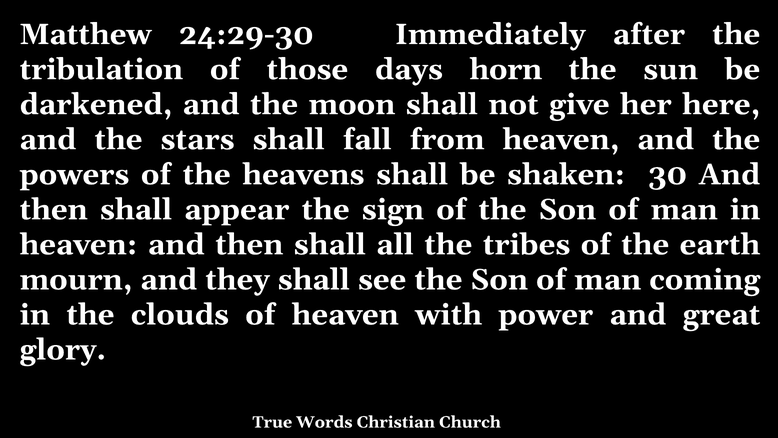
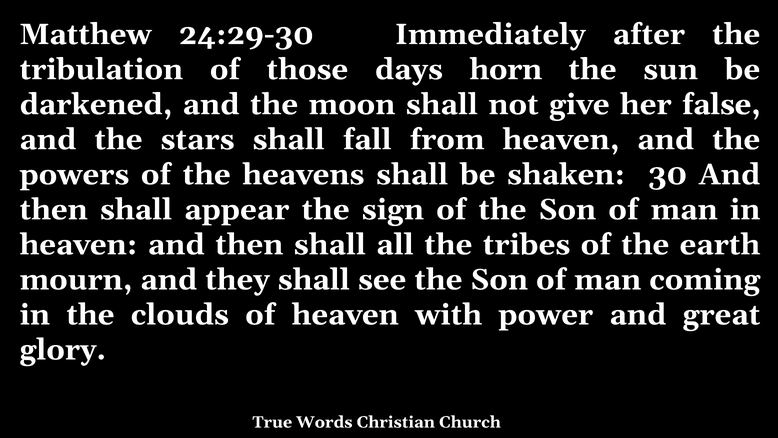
here: here -> false
